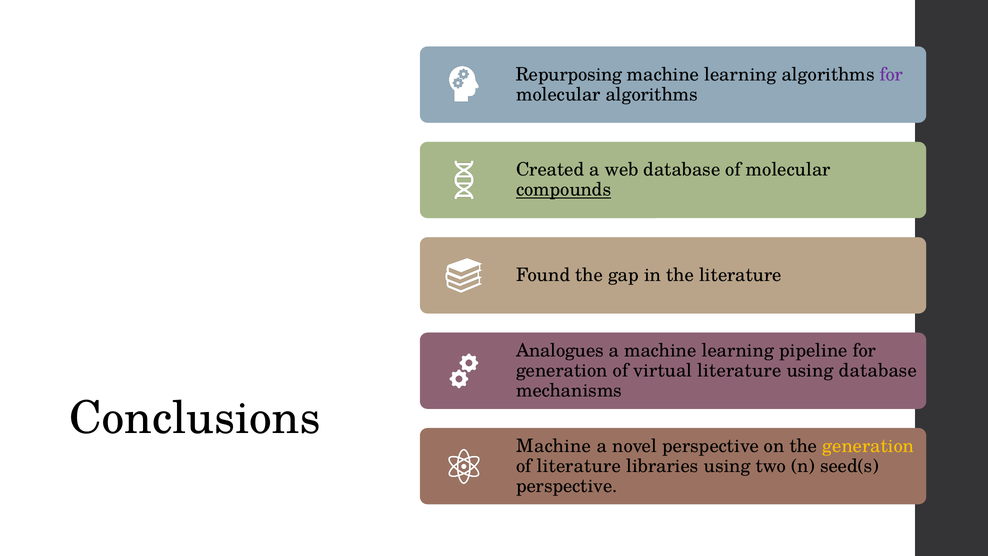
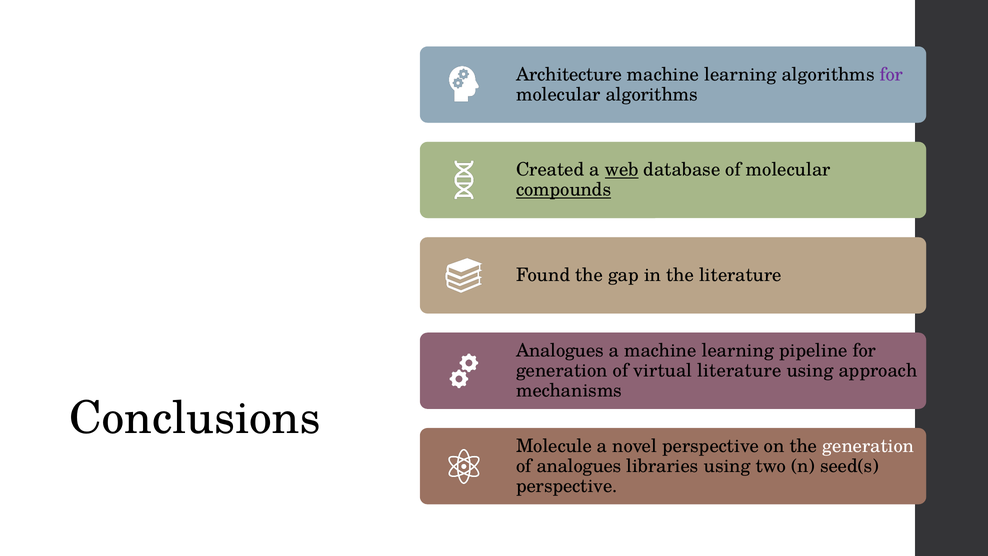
Repurposing: Repurposing -> Architecture
web underline: none -> present
using database: database -> approach
Machine at (554, 446): Machine -> Molecule
generation at (868, 446) colour: yellow -> white
of literature: literature -> analogues
